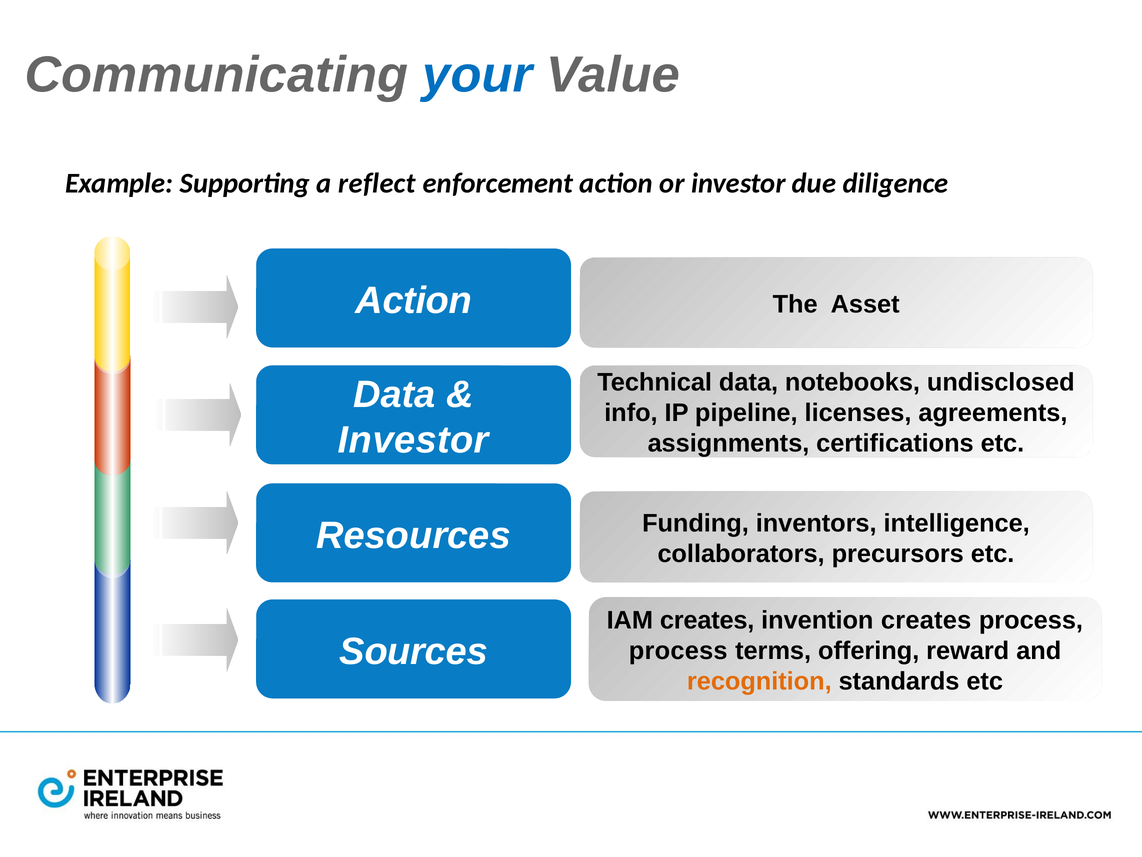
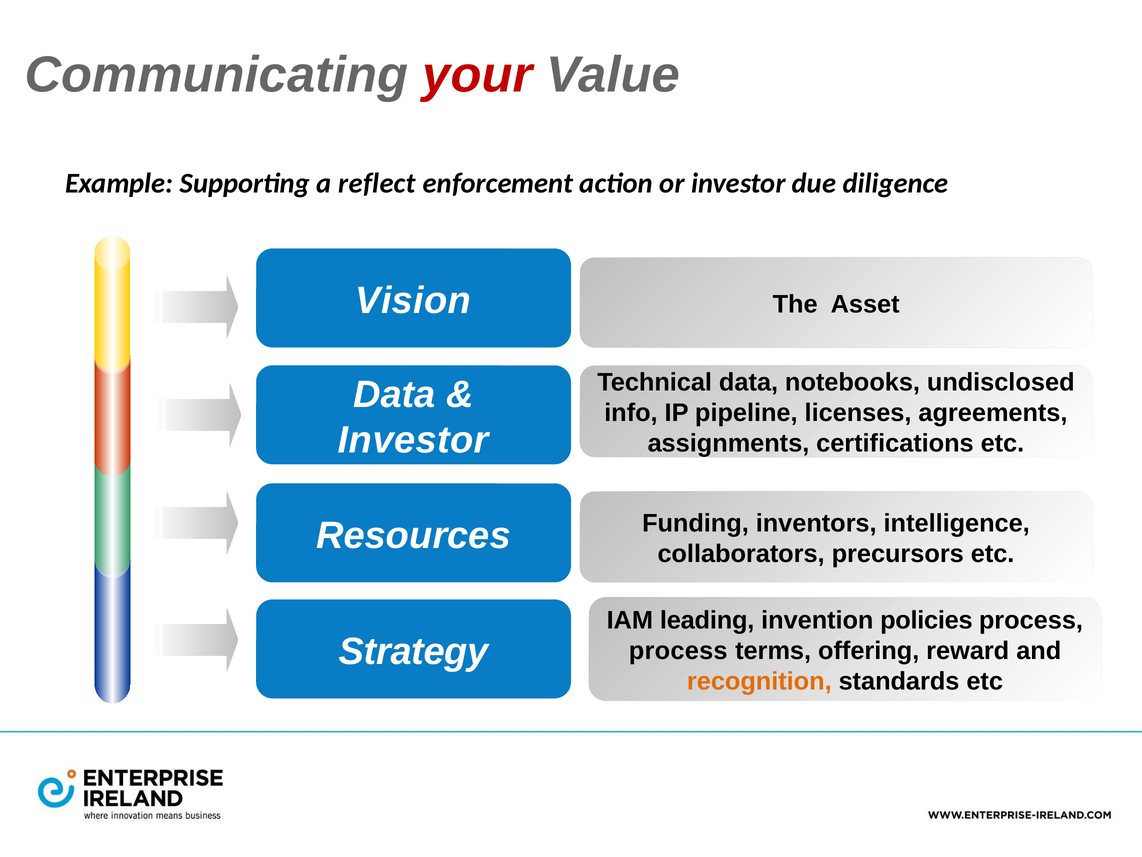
your colour: blue -> red
Action at (414, 300): Action -> Vision
IAM creates: creates -> leading
invention creates: creates -> policies
Sources: Sources -> Strategy
